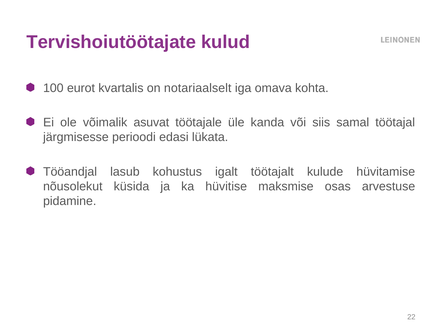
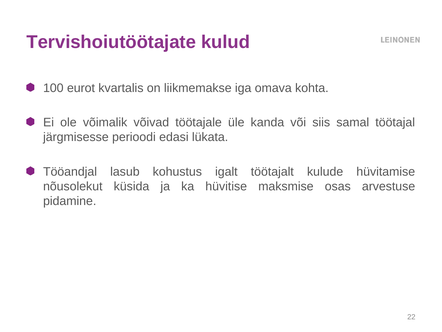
notariaalselt: notariaalselt -> liikmemakse
asuvat: asuvat -> võivad
